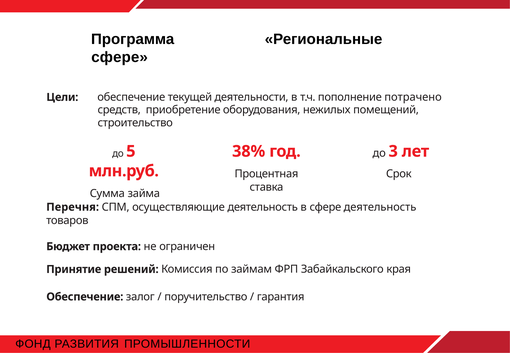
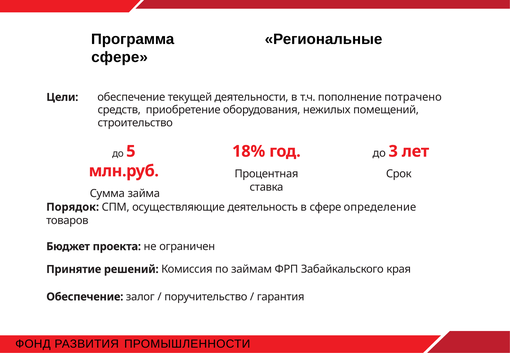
38%: 38% -> 18%
Перечня: Перечня -> Порядок
сфере деятельность: деятельность -> определение
